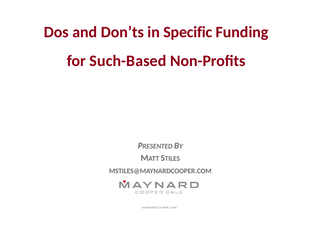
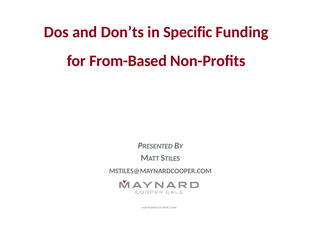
Such-Based: Such-Based -> From-Based
